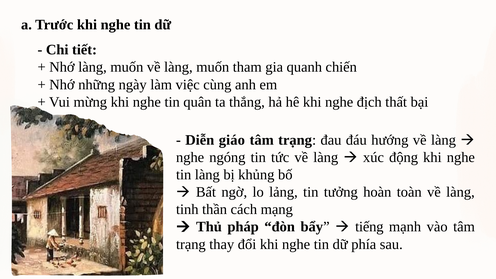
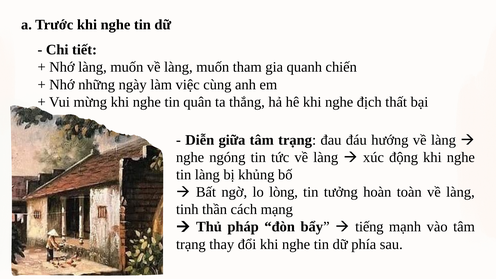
giáo: giáo -> giữa
lảng: lảng -> lòng
